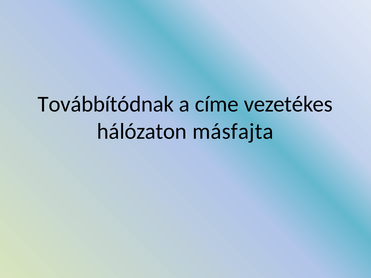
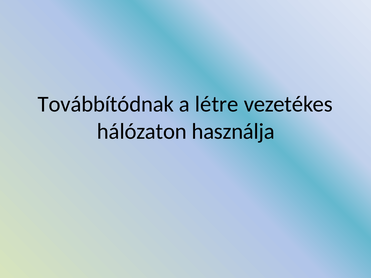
címe: címe -> létre
másfajta: másfajta -> használja
